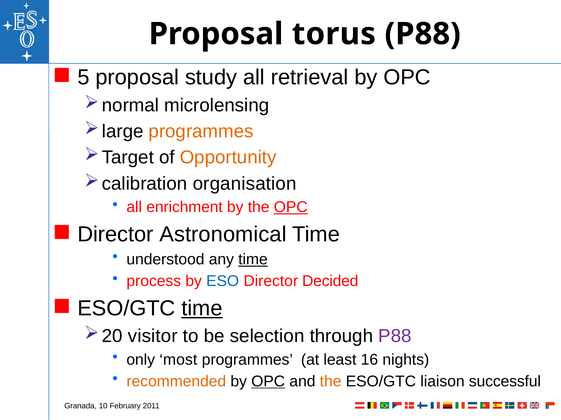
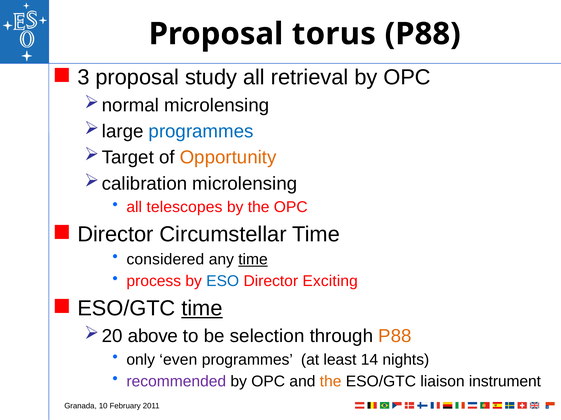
5: 5 -> 3
programmes at (201, 132) colour: orange -> blue
organisation at (245, 184): organisation -> microlensing
enrichment: enrichment -> telescopes
OPC at (291, 207) underline: present -> none
Astronomical: Astronomical -> Circumstellar
understood: understood -> considered
Decided: Decided -> Exciting
visitor: visitor -> above
P88 at (395, 337) colour: purple -> orange
most: most -> even
16: 16 -> 14
recommended colour: orange -> purple
OPC at (268, 382) underline: present -> none
successful: successful -> instrument
